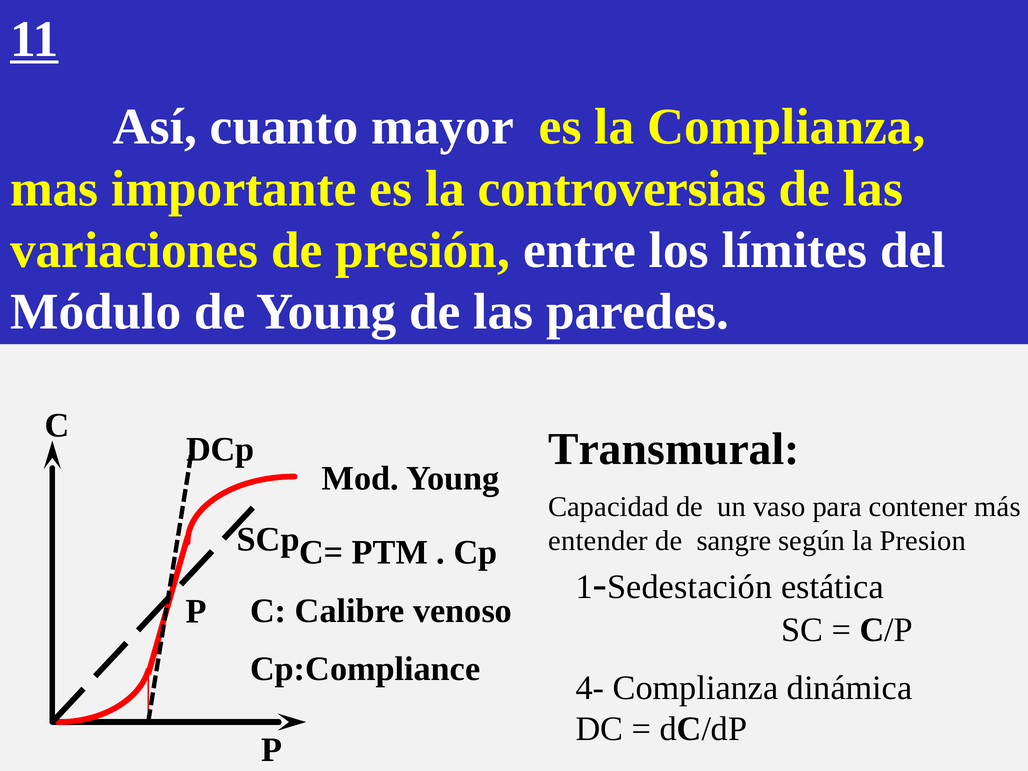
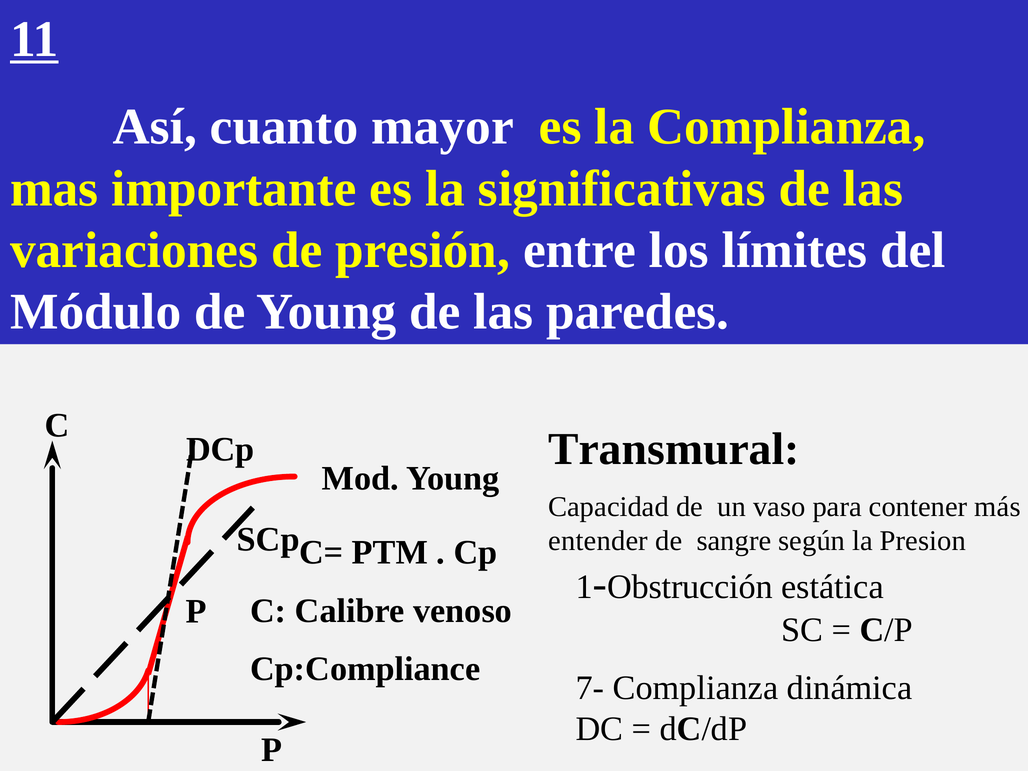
controversias: controversias -> significativas
Sedestación: Sedestación -> Obstrucción
4-: 4- -> 7-
